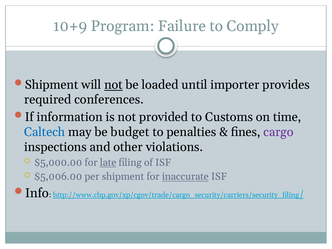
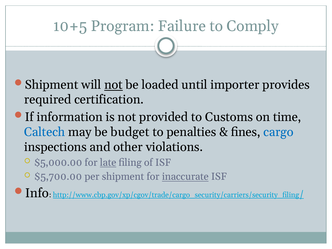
10+9: 10+9 -> 10+5
conferences: conferences -> certification
cargo colour: purple -> blue
$5,006.00: $5,006.00 -> $5,700.00
